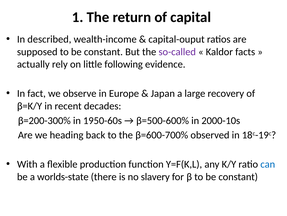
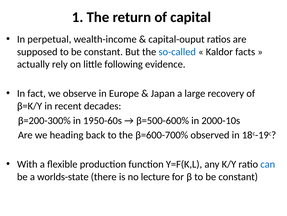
described: described -> perpetual
so-called colour: purple -> blue
slavery: slavery -> lecture
